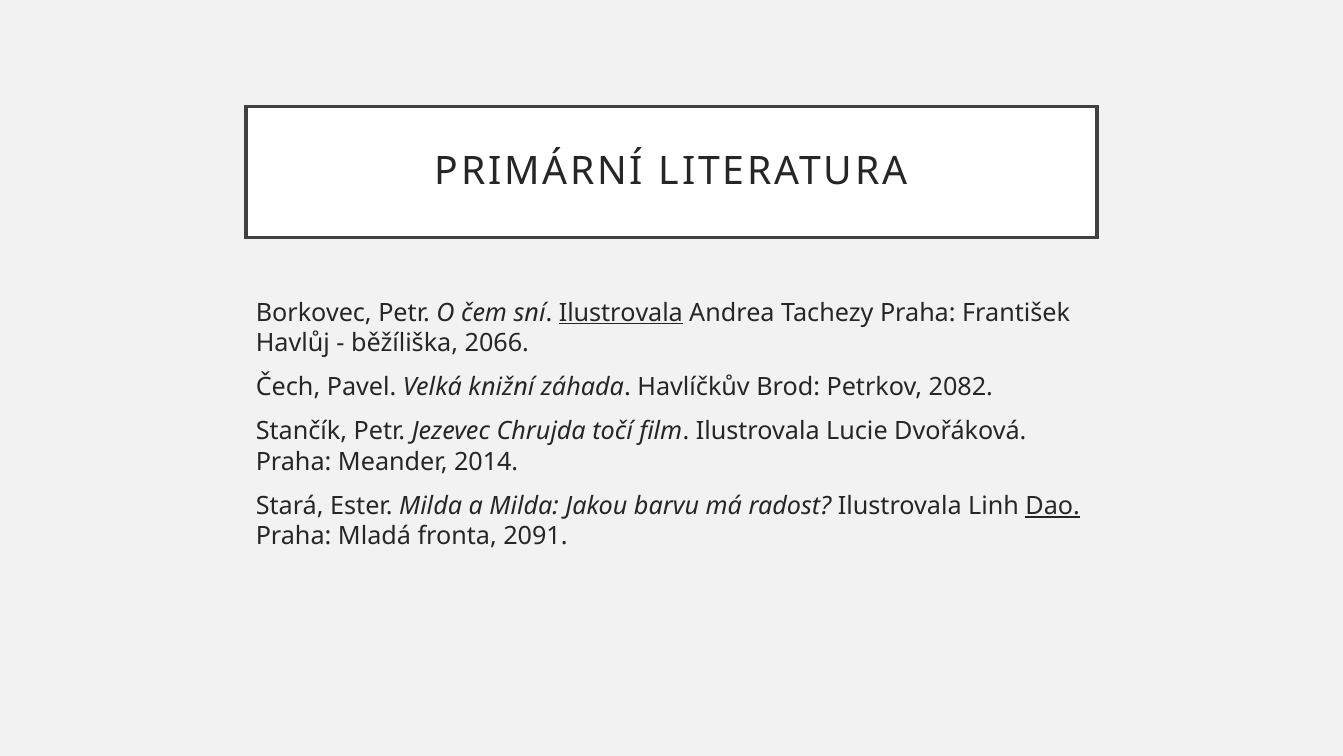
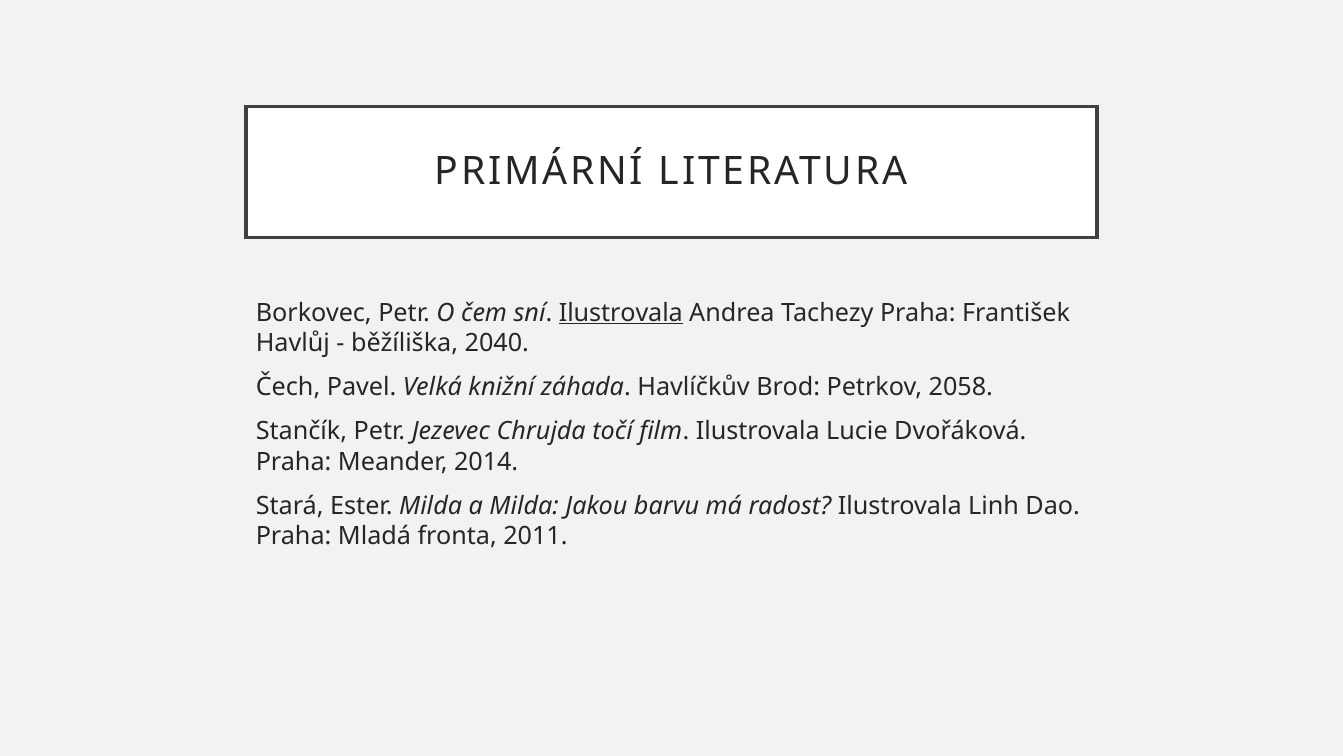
2066: 2066 -> 2040
2082: 2082 -> 2058
Dao underline: present -> none
2091: 2091 -> 2011
